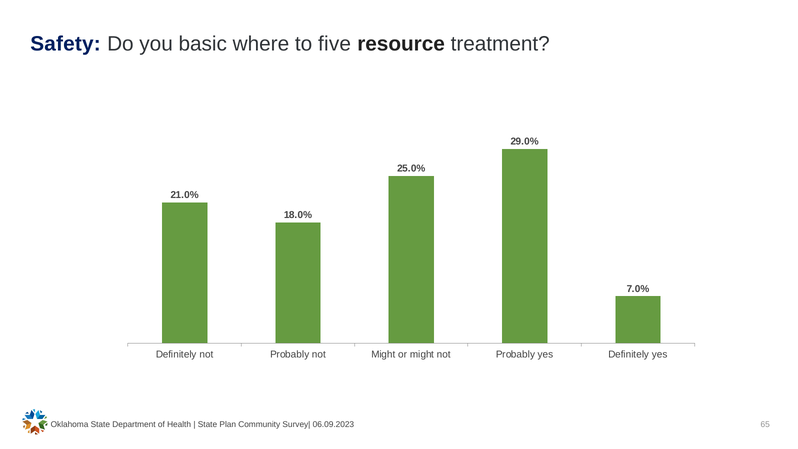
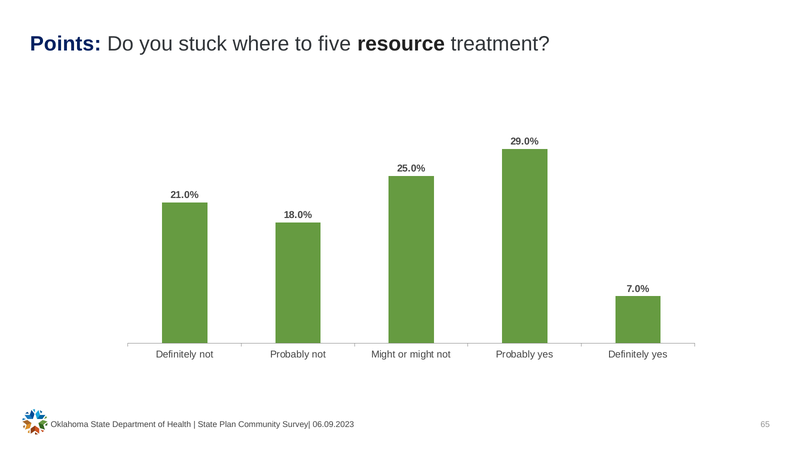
Safety: Safety -> Points
basic: basic -> stuck
